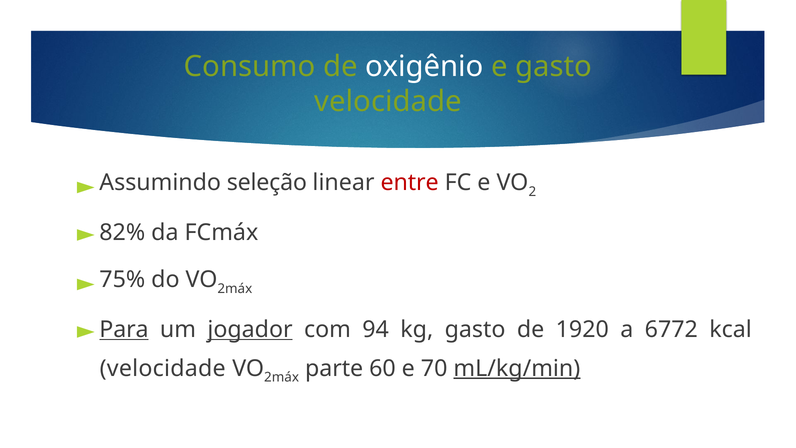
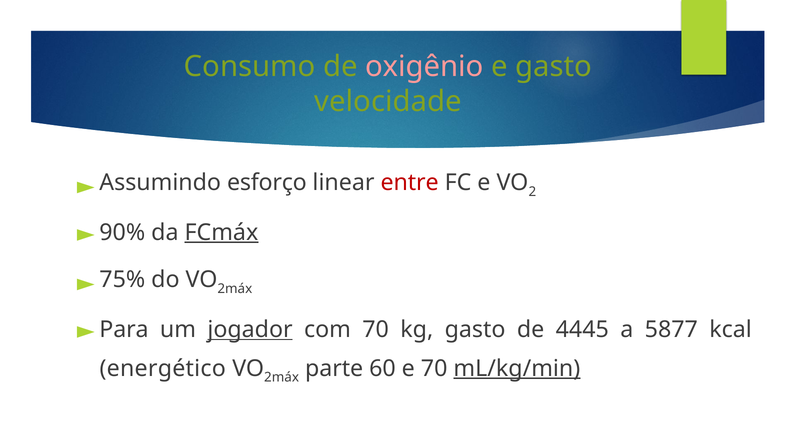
oxigênio colour: white -> pink
seleção: seleção -> esforço
82%: 82% -> 90%
FCmáx underline: none -> present
Para underline: present -> none
com 94: 94 -> 70
1920: 1920 -> 4445
6772: 6772 -> 5877
velocidade at (163, 368): velocidade -> energético
